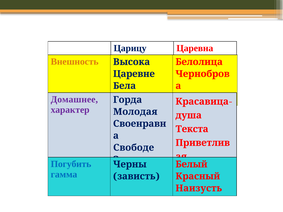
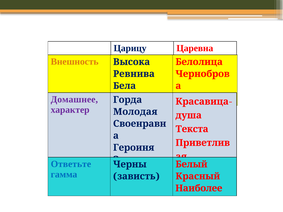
Царевне: Царевне -> Ревнива
Свободе: Свободе -> Героиня
Погубить: Погубить -> Ответьте
Наизусть: Наизусть -> Наиболее
